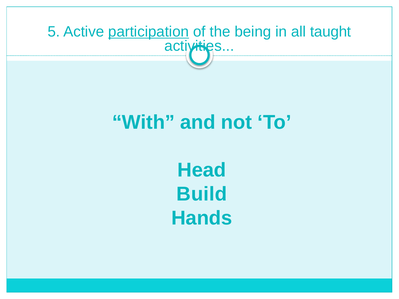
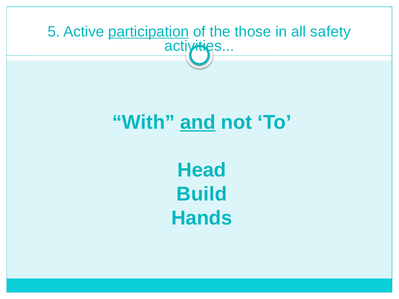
being: being -> those
taught: taught -> safety
and underline: none -> present
